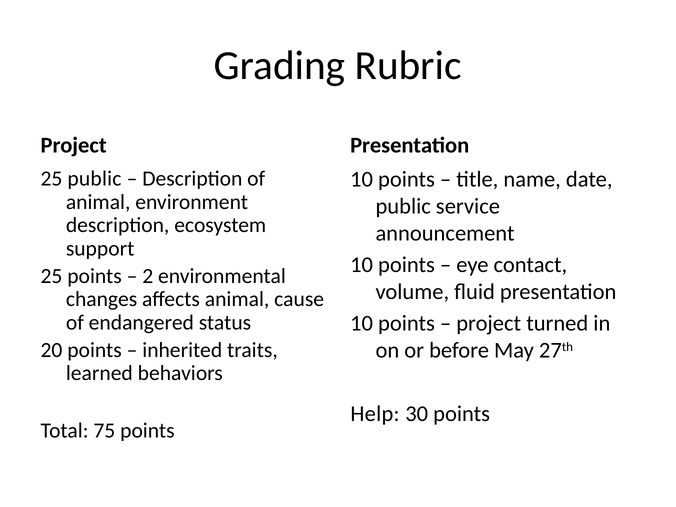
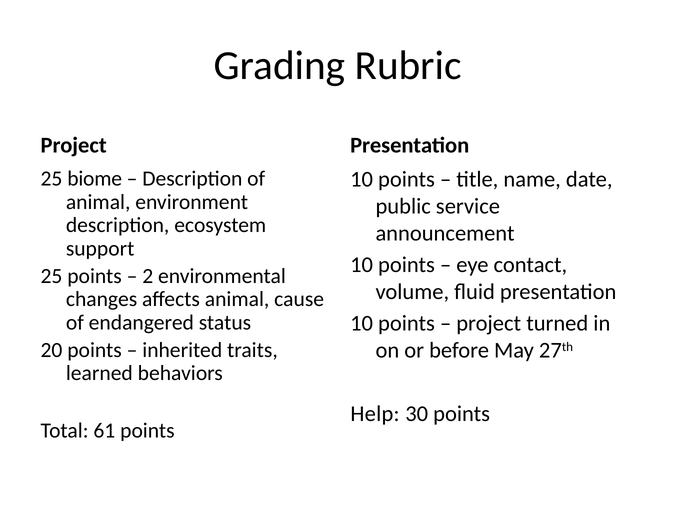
25 public: public -> biome
75: 75 -> 61
